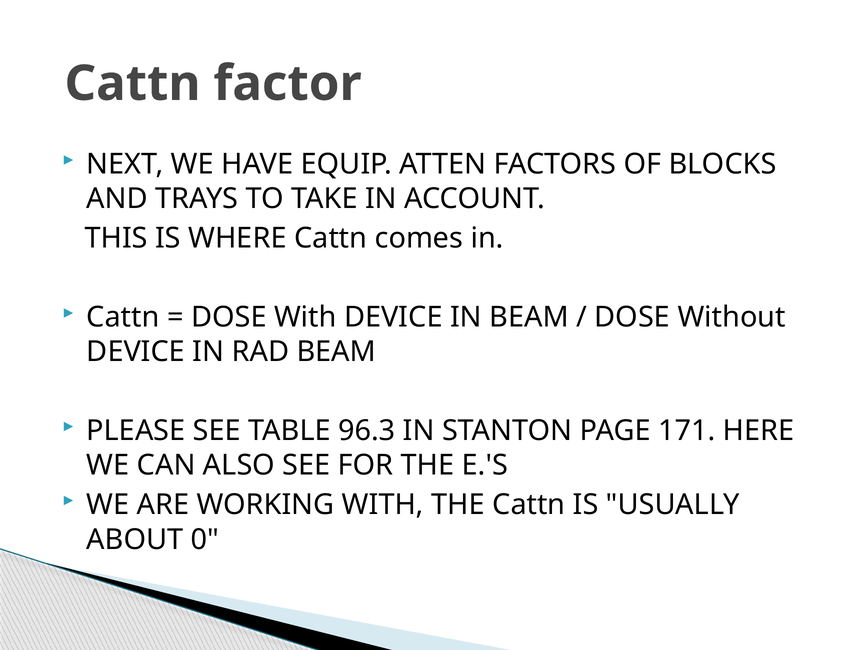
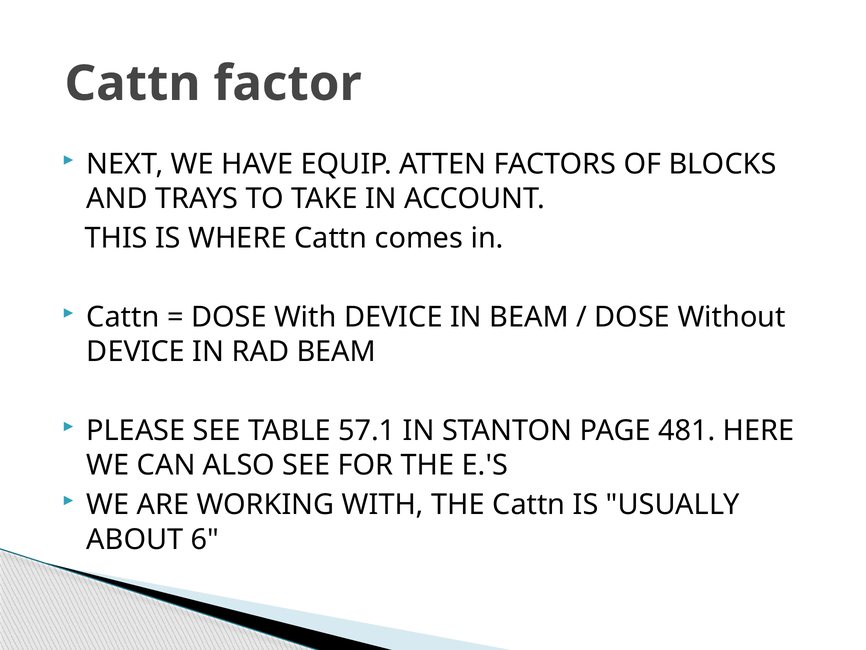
96.3: 96.3 -> 57.1
171: 171 -> 481
0: 0 -> 6
